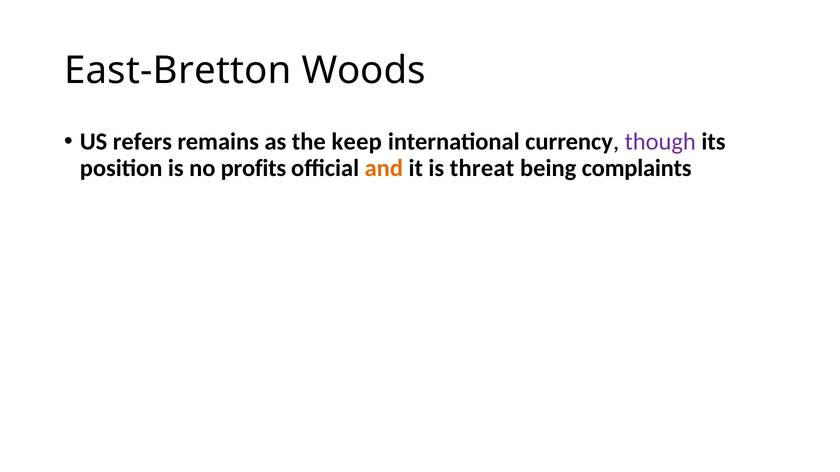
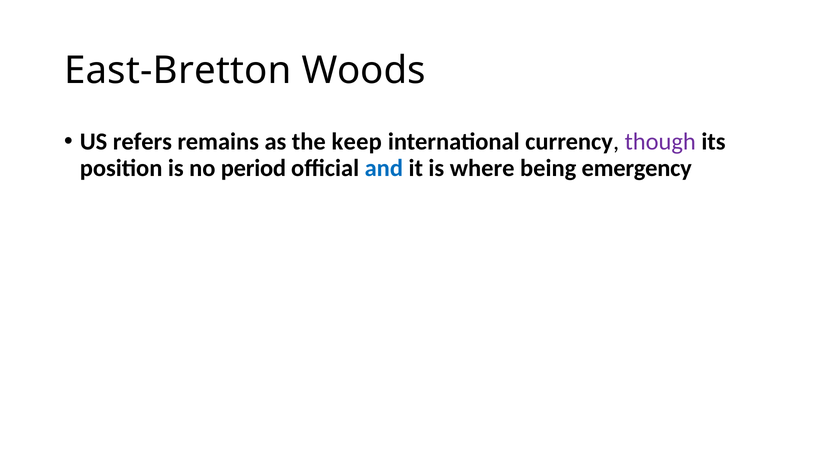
profits: profits -> period
and colour: orange -> blue
threat: threat -> where
complaints: complaints -> emergency
